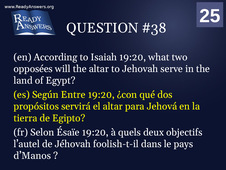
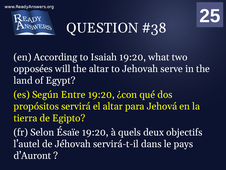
foolish-t-il: foolish-t-il -> servirá-t-il
d’Manos: d’Manos -> d’Auront
